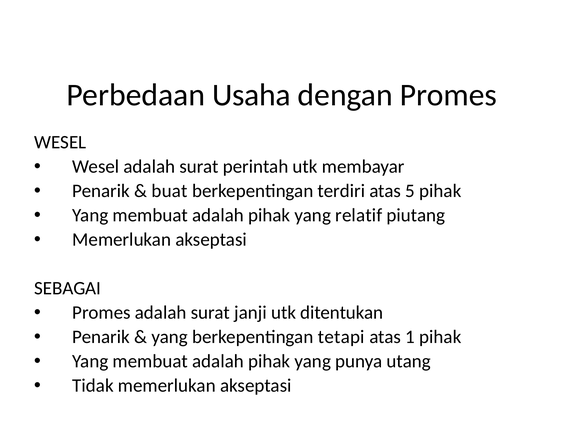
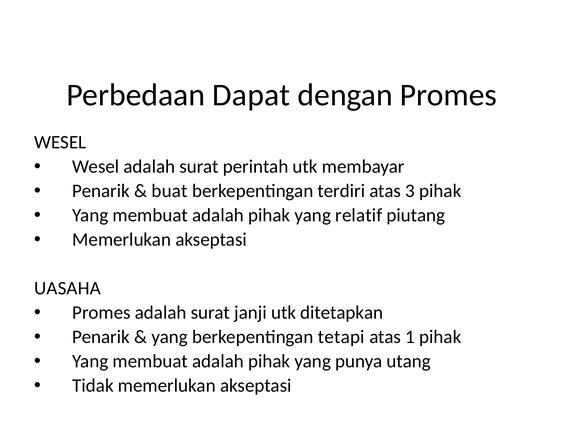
Usaha: Usaha -> Dapat
5: 5 -> 3
SEBAGAI: SEBAGAI -> UASAHA
ditentukan: ditentukan -> ditetapkan
